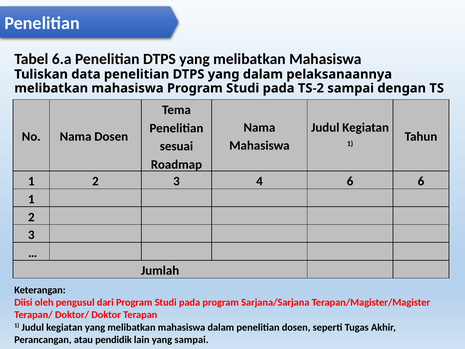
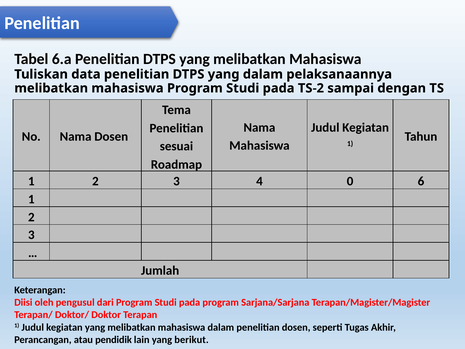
4 6: 6 -> 0
yang sampai: sampai -> berikut
